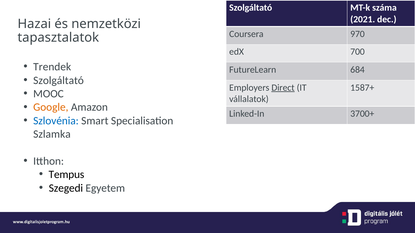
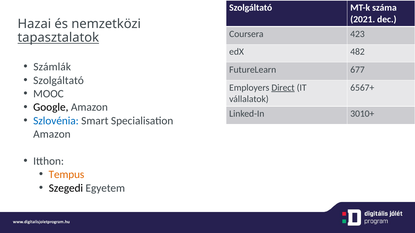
970: 970 -> 423
tapasztalatok underline: none -> present
700: 700 -> 482
Trendek: Trendek -> Számlák
684: 684 -> 677
1587+: 1587+ -> 6567+
Google colour: orange -> black
3700+: 3700+ -> 3010+
Szlamka at (52, 134): Szlamka -> Amazon
Tempus colour: black -> orange
